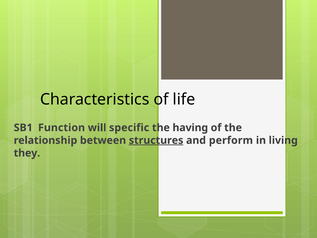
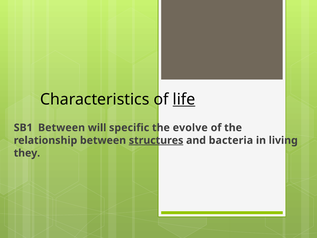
life underline: none -> present
SB1 Function: Function -> Between
having: having -> evolve
perform: perform -> bacteria
